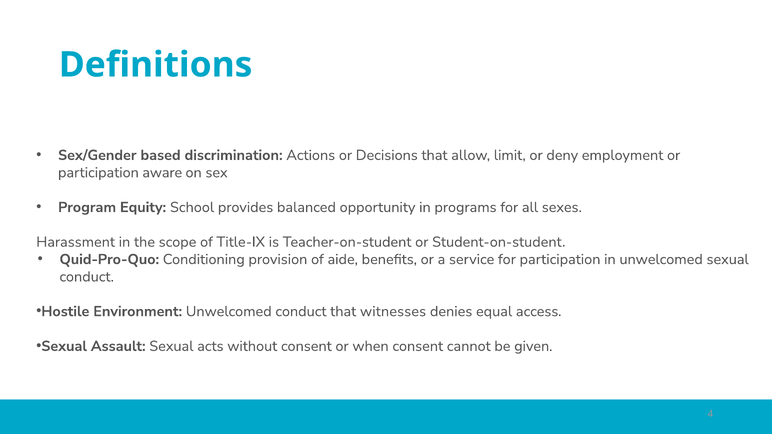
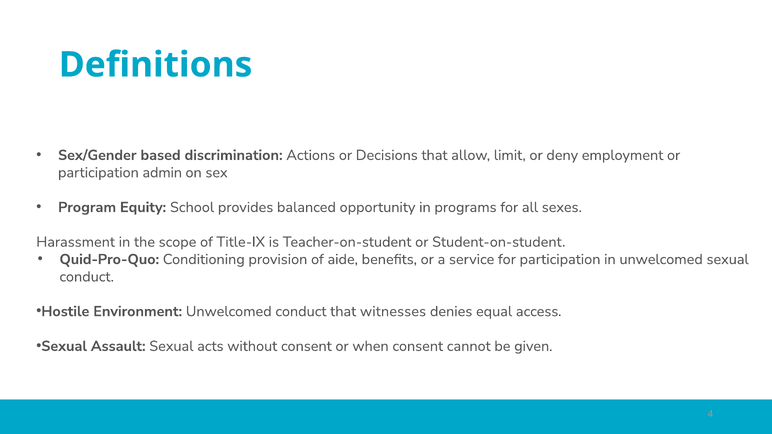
aware: aware -> admin
